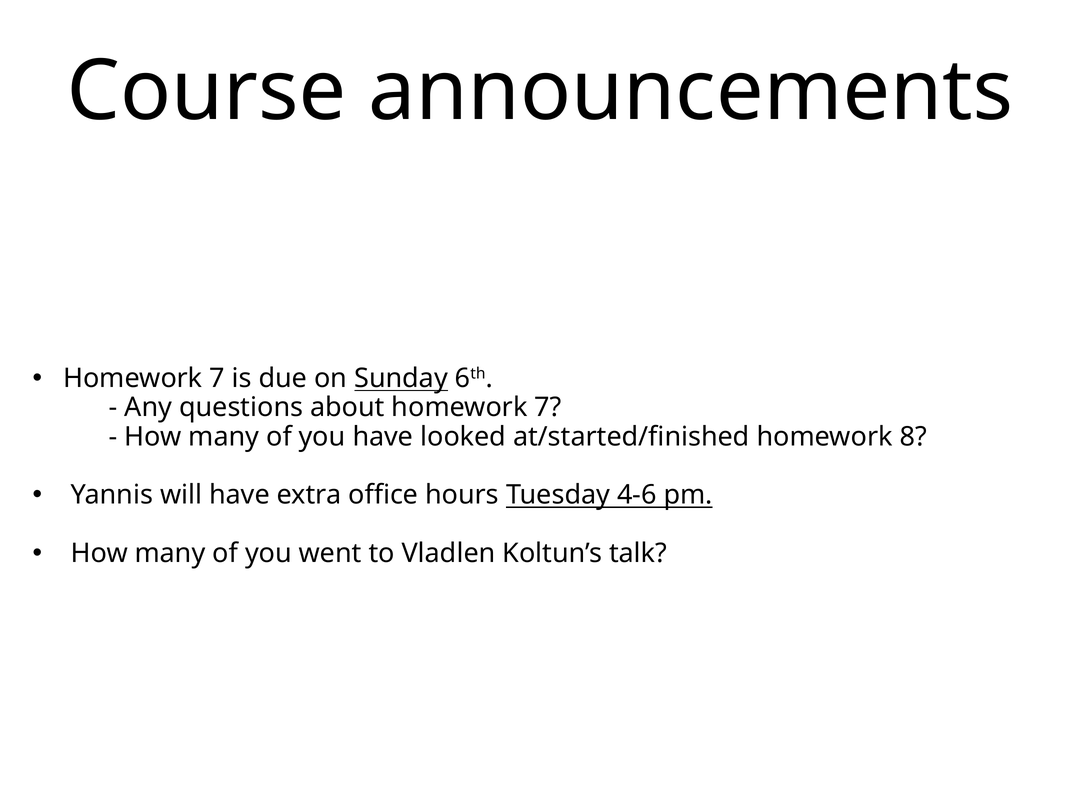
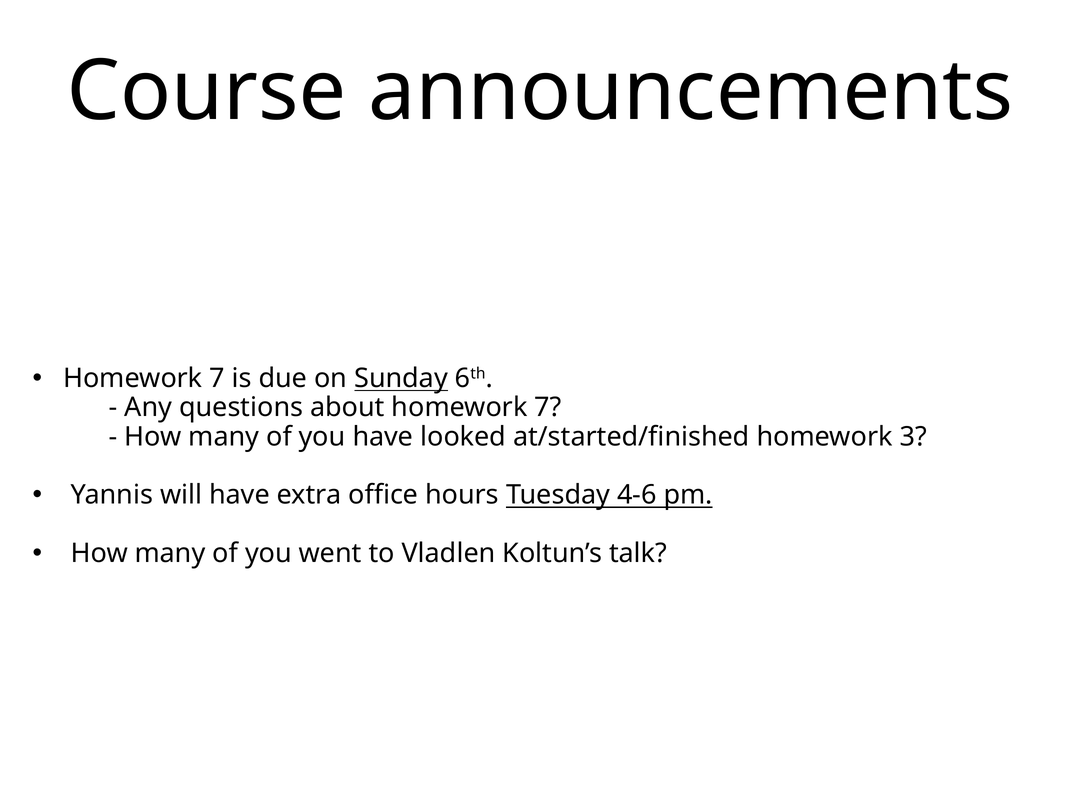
8: 8 -> 3
